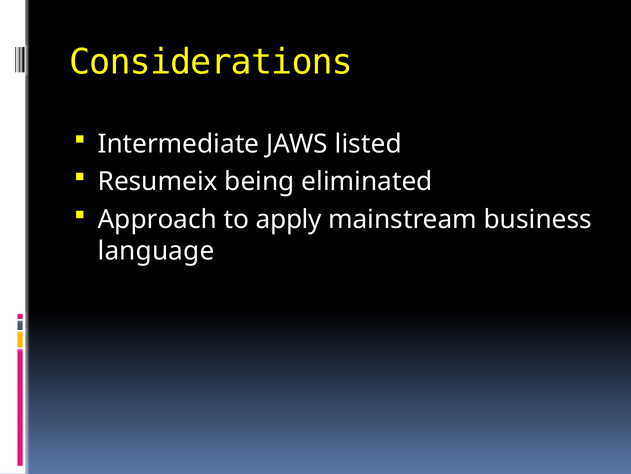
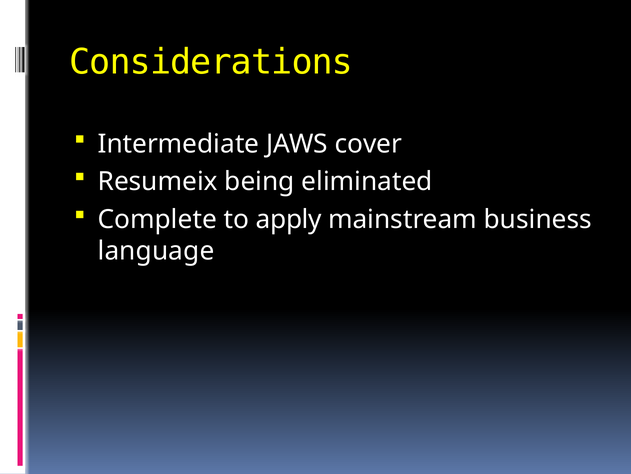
listed: listed -> cover
Approach: Approach -> Complete
